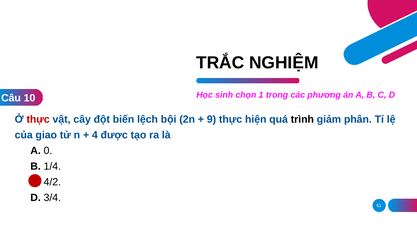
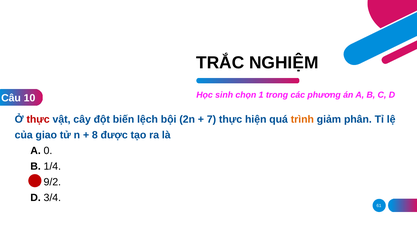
9: 9 -> 7
trình colour: black -> orange
4: 4 -> 8
4/2: 4/2 -> 9/2
